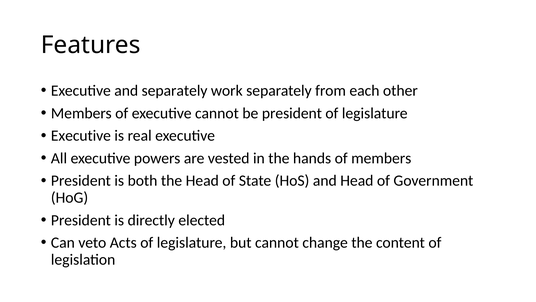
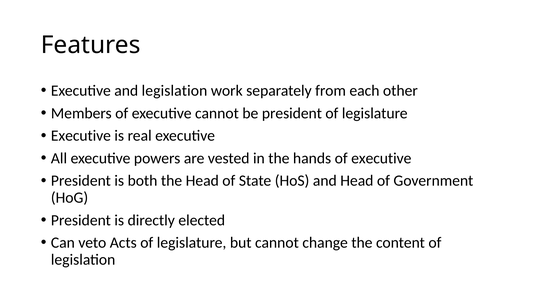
and separately: separately -> legislation
hands of members: members -> executive
